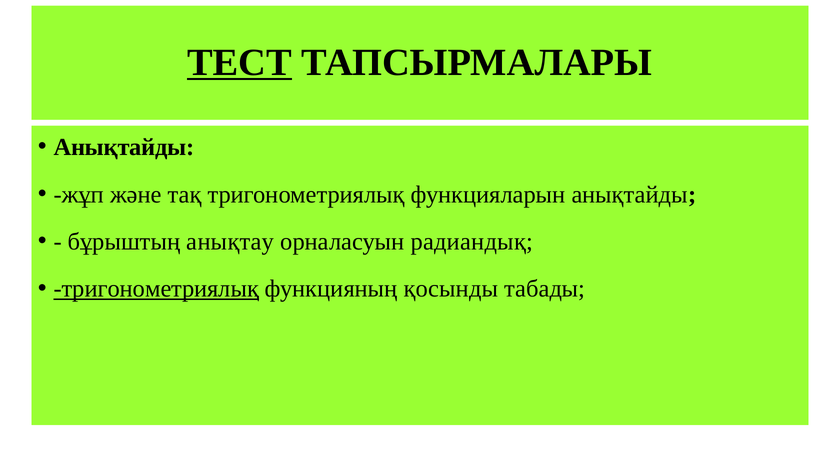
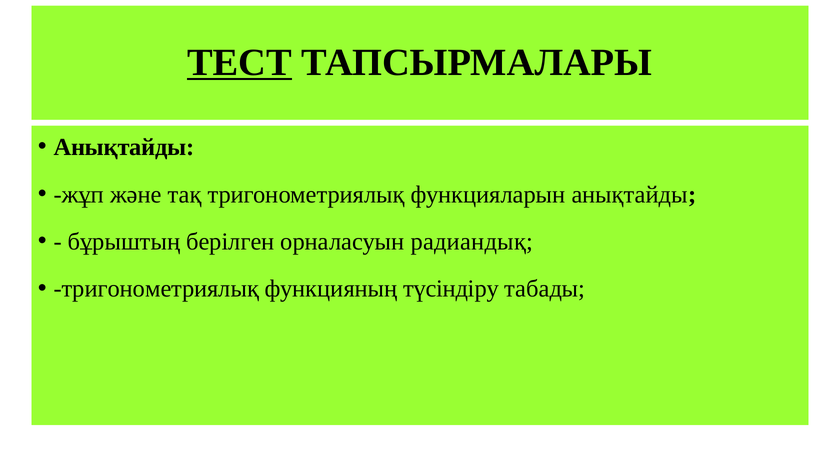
анықтау: анықтау -> берілген
тригонометриялық at (156, 289) underline: present -> none
қосынды: қосынды -> түсіндіру
